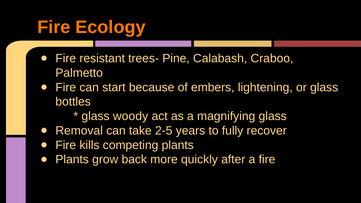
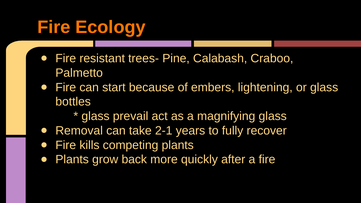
woody: woody -> prevail
2-5: 2-5 -> 2-1
